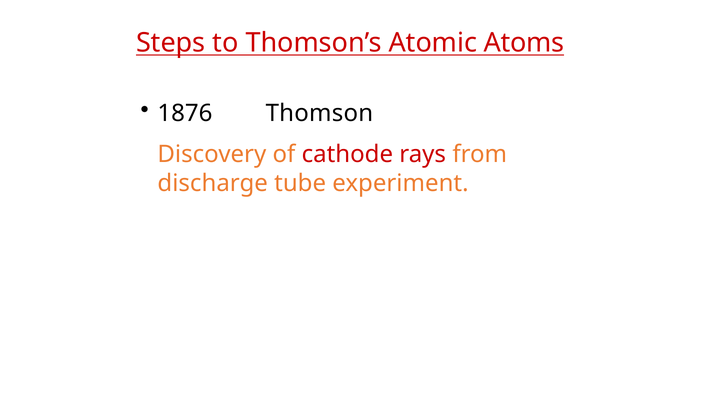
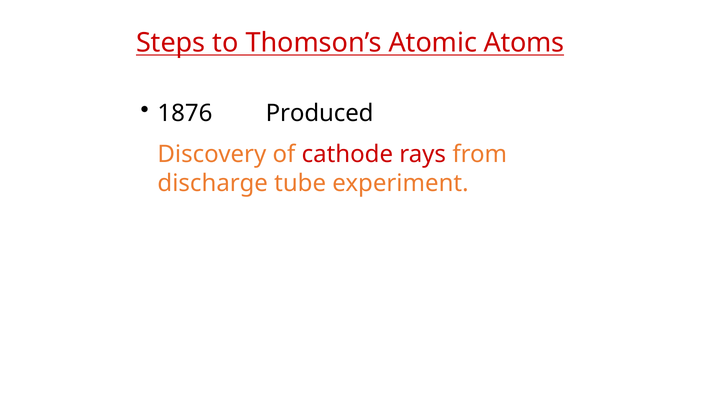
Thomson: Thomson -> Produced
